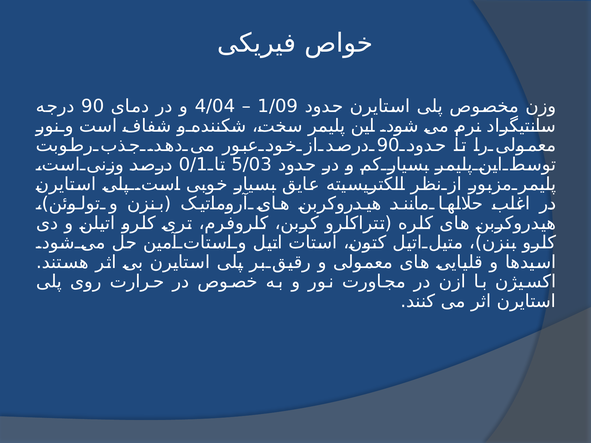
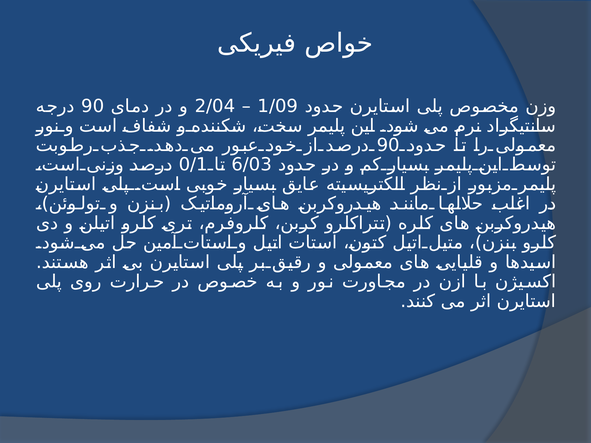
4/04: 4/04 -> 2/04
5/03: 5/03 -> 6/03
